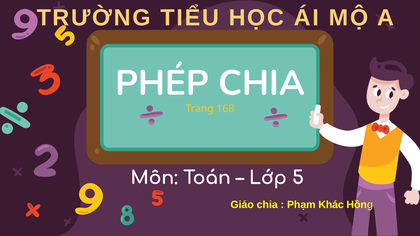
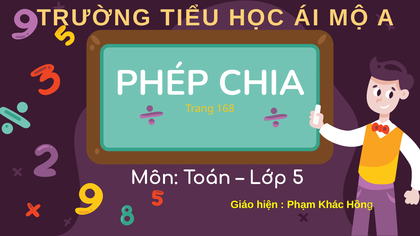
Giáo chia: chia -> hiện
